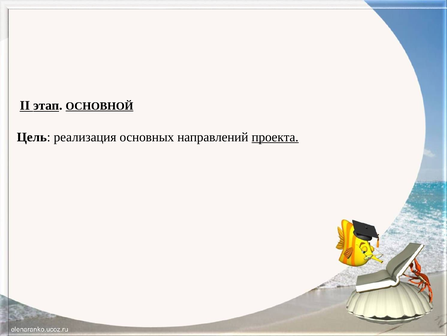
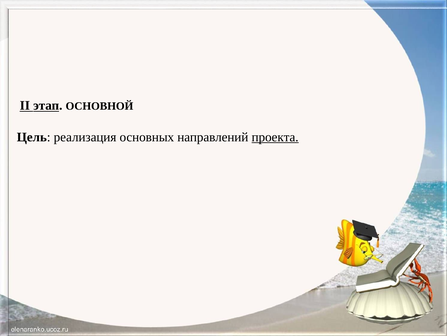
ОСНОВНОЙ underline: present -> none
